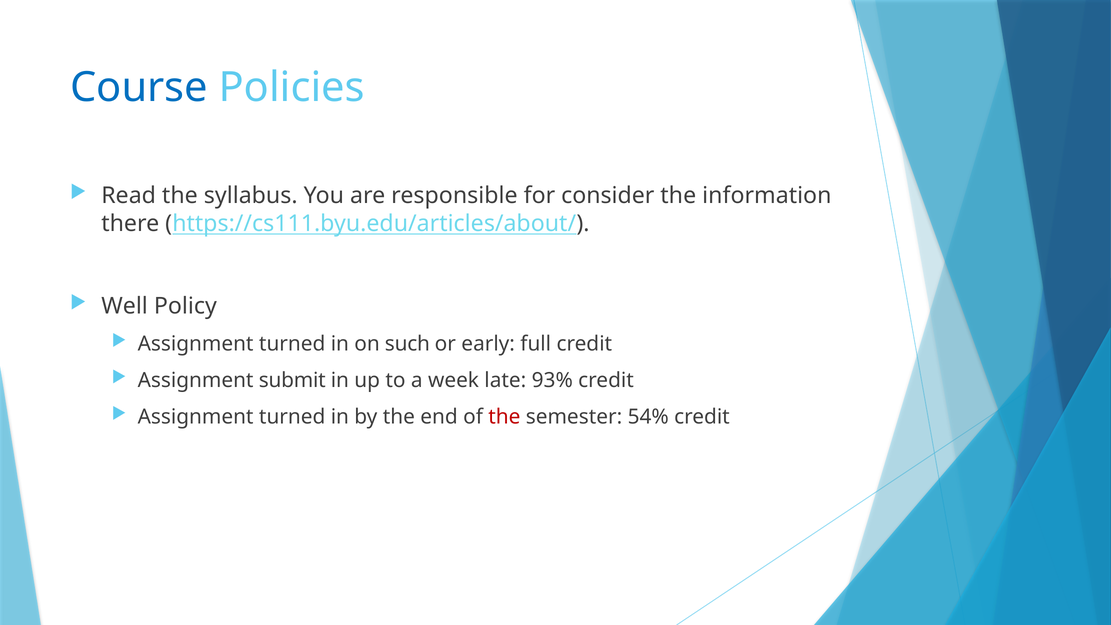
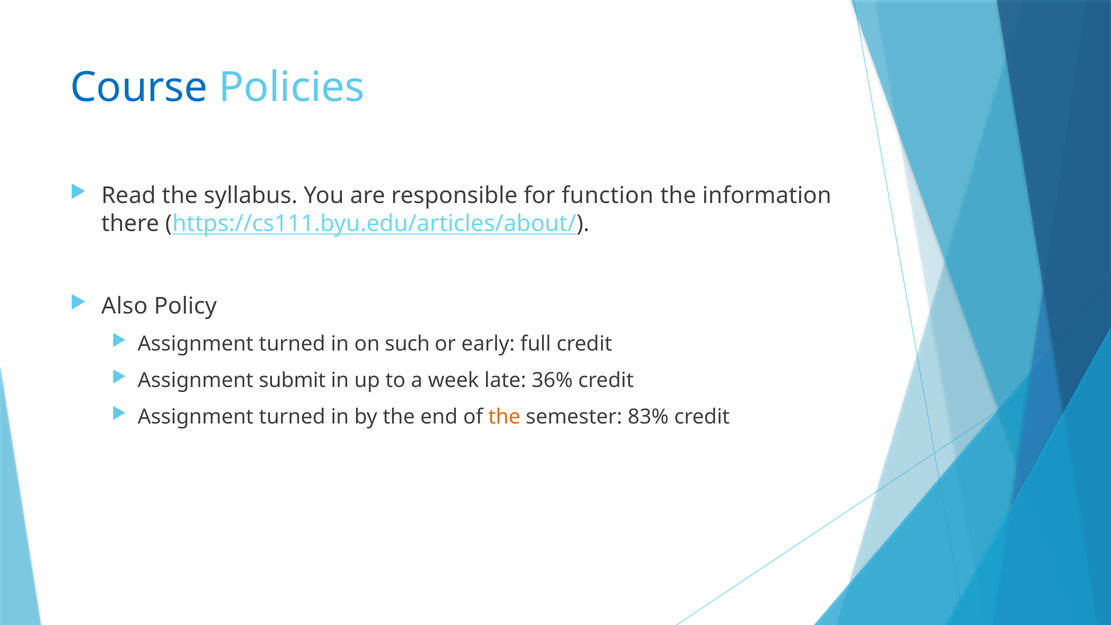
consider: consider -> function
Well: Well -> Also
93%: 93% -> 36%
the at (504, 417) colour: red -> orange
54%: 54% -> 83%
